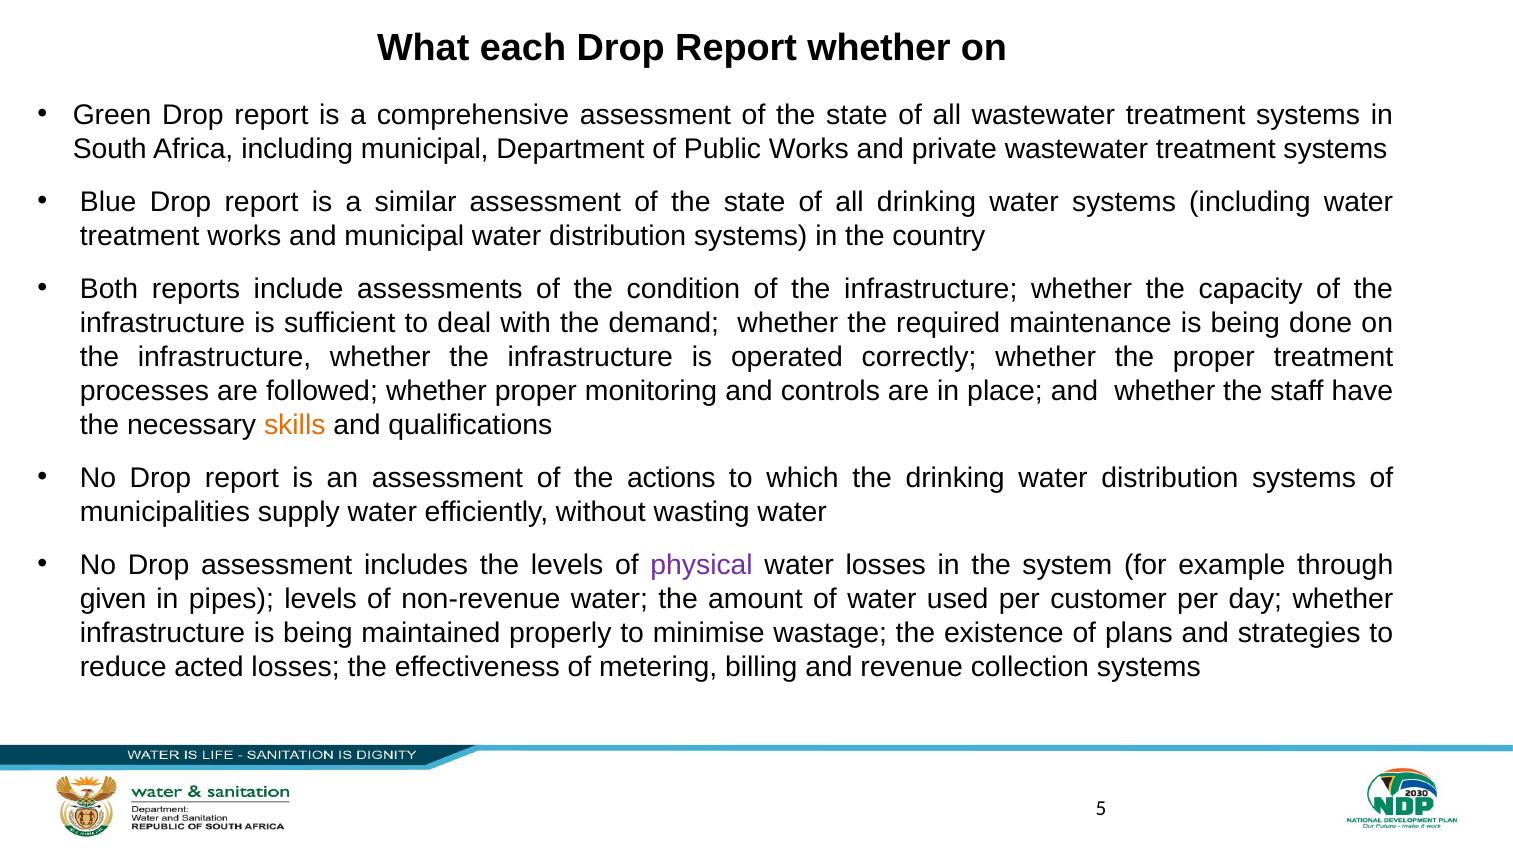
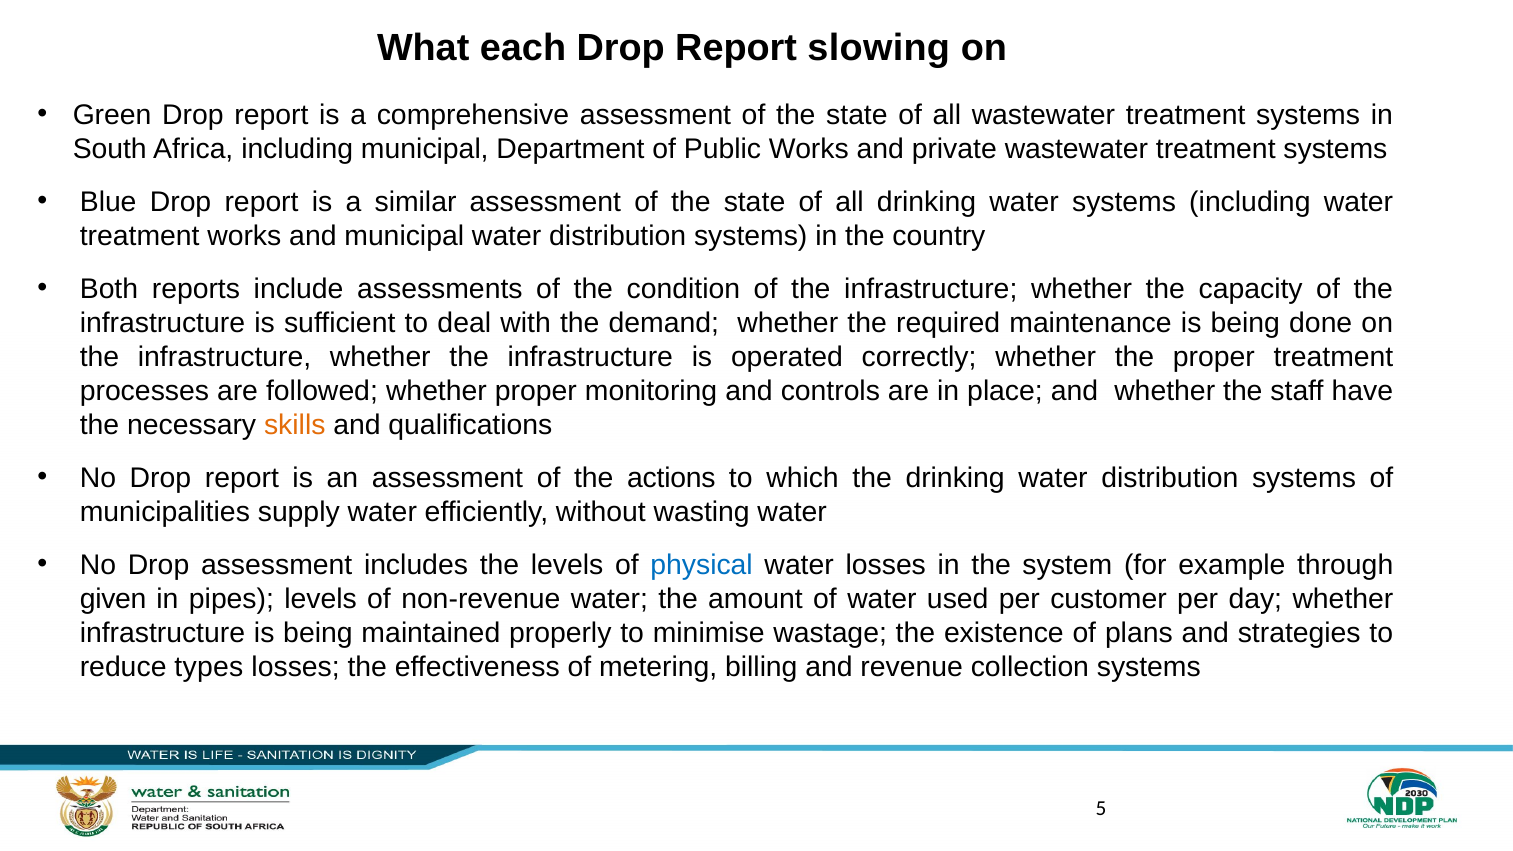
Report whether: whether -> slowing
physical colour: purple -> blue
acted: acted -> types
